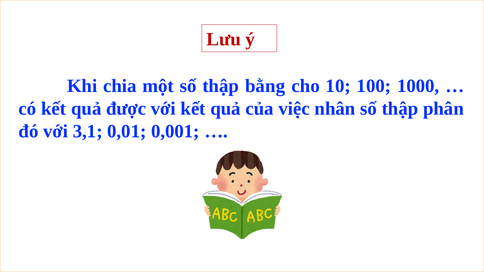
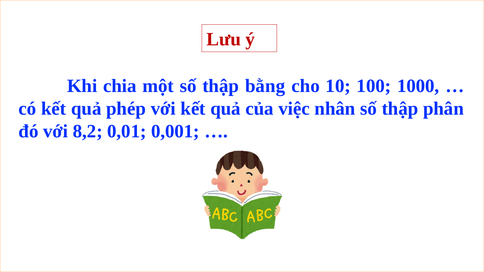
được: được -> phép
3,1: 3,1 -> 8,2
